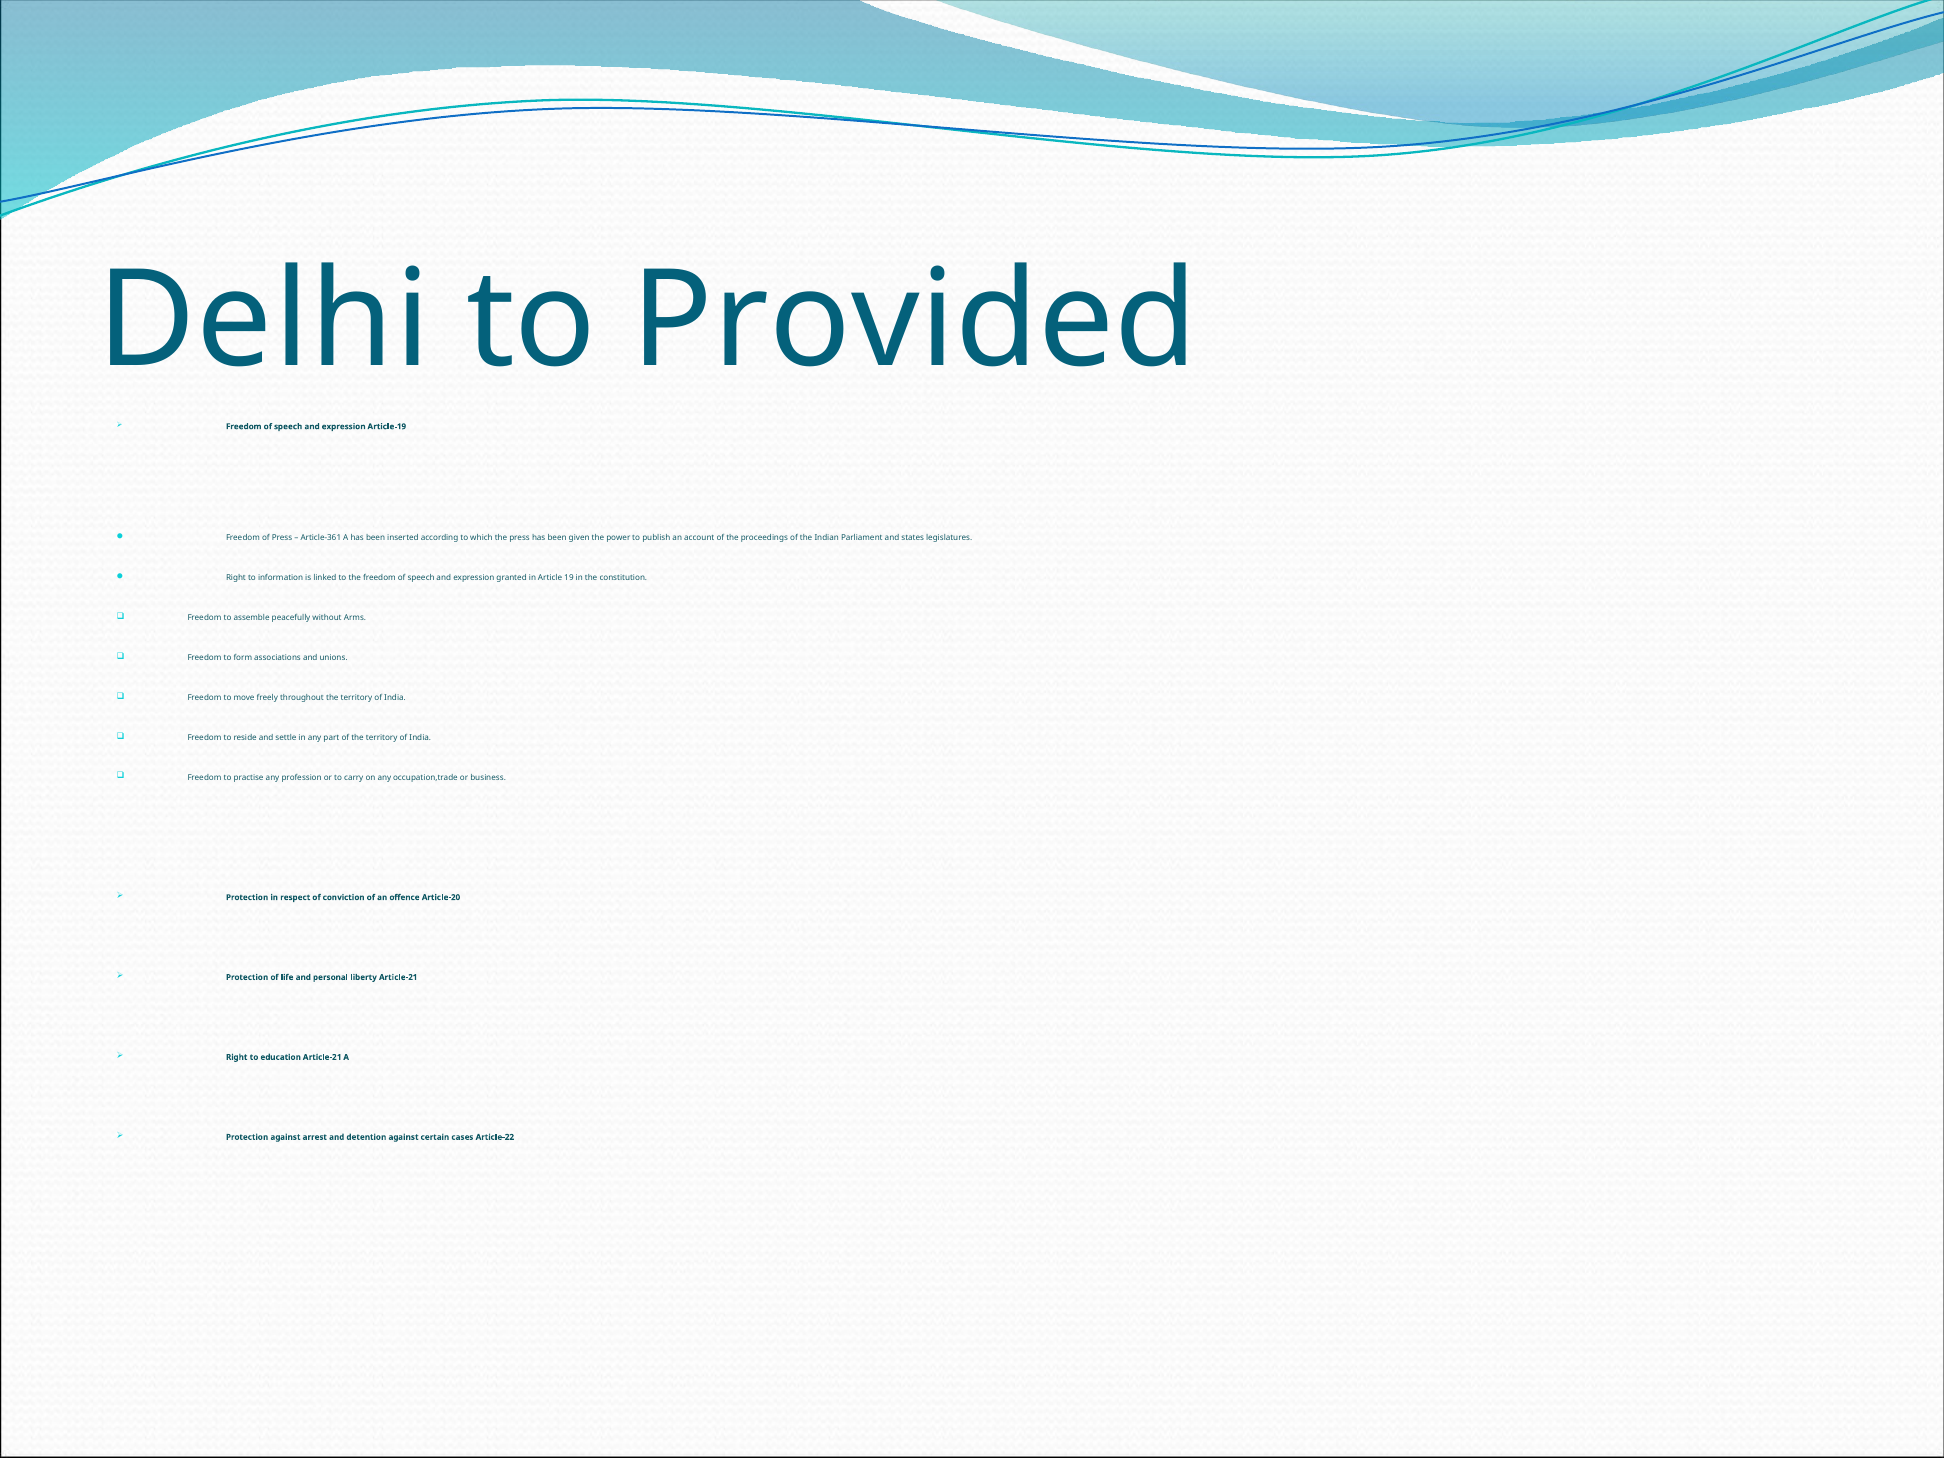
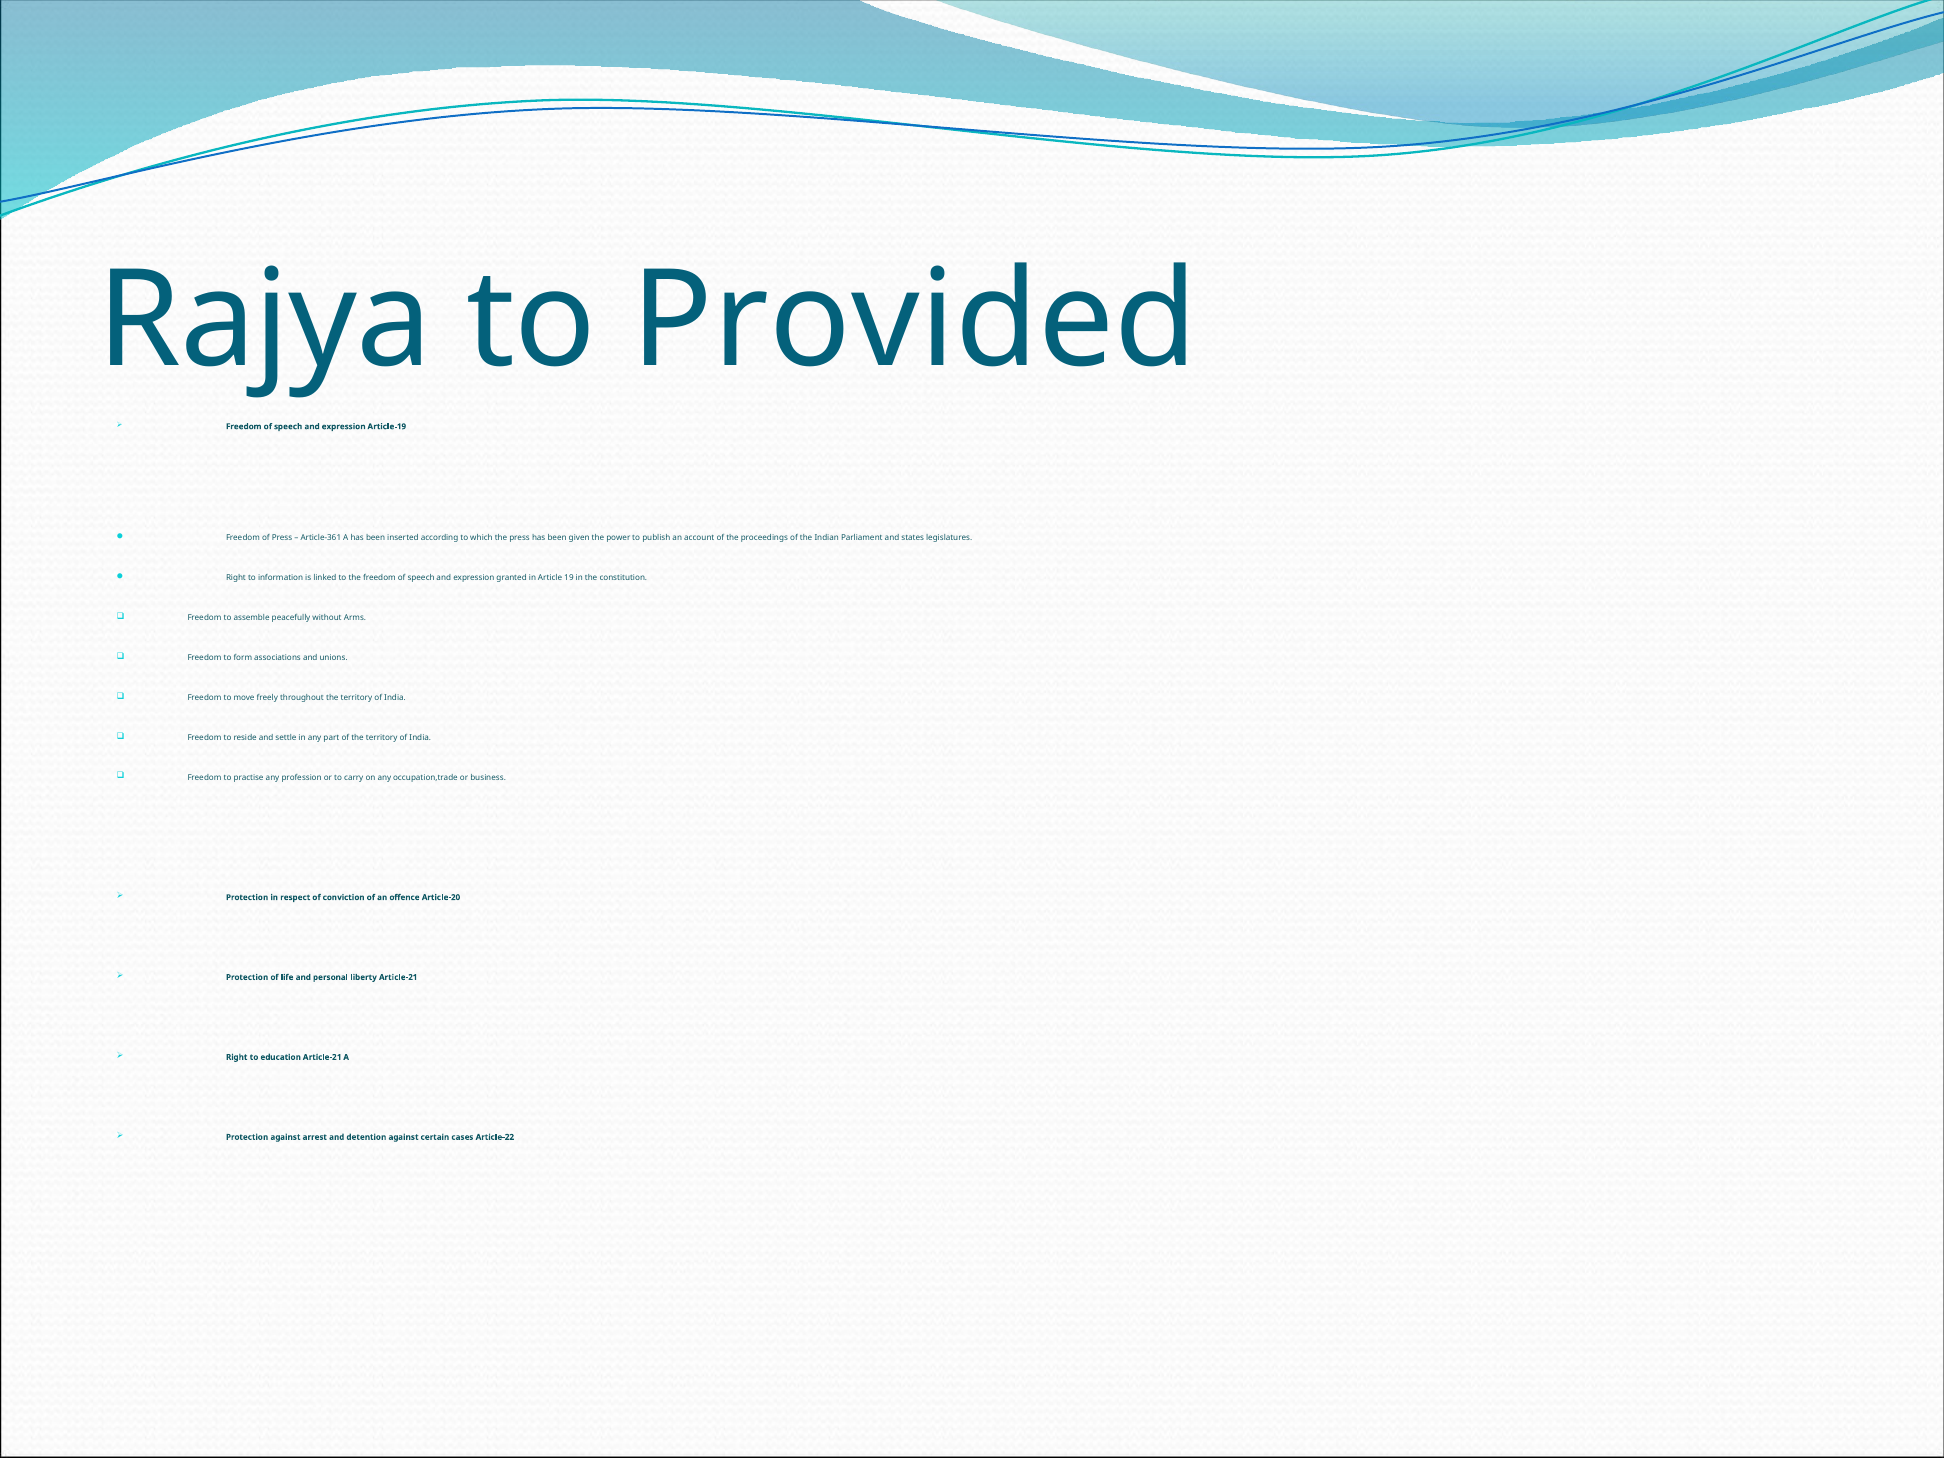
Delhi: Delhi -> Rajya
